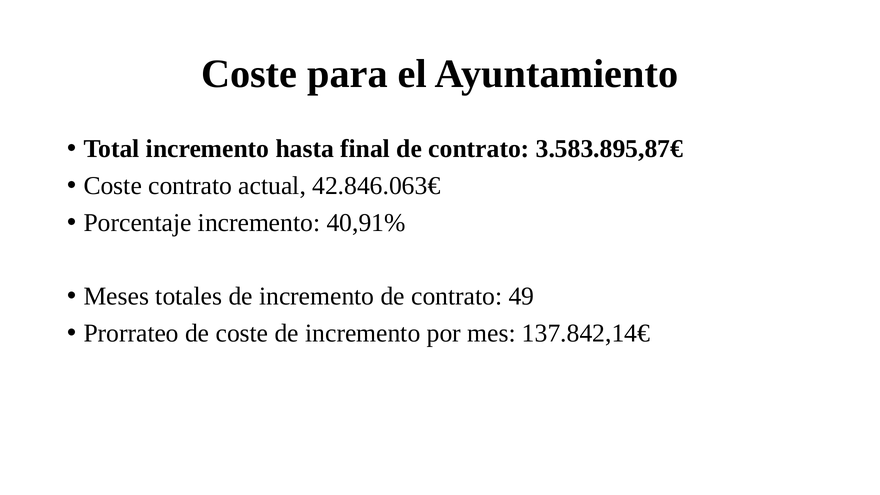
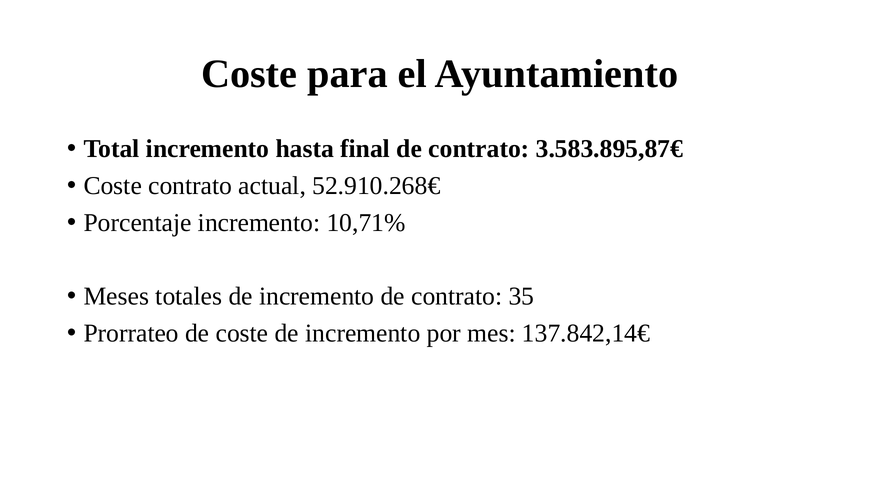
42.846.063€: 42.846.063€ -> 52.910.268€
40,91%: 40,91% -> 10,71%
49: 49 -> 35
